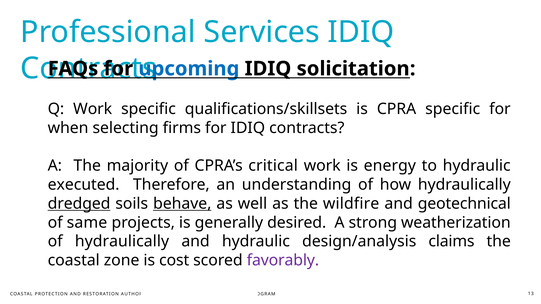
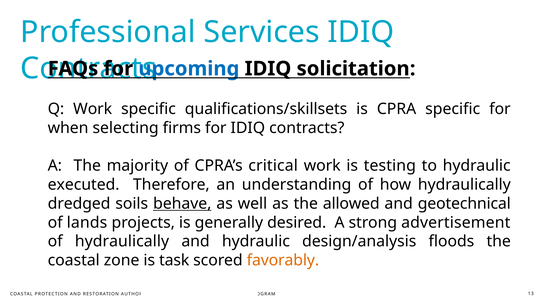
energy: energy -> testing
dredged underline: present -> none
wildfire: wildfire -> allowed
same: same -> lands
weatherization: weatherization -> advertisement
claims: claims -> floods
cost: cost -> task
favorably colour: purple -> orange
